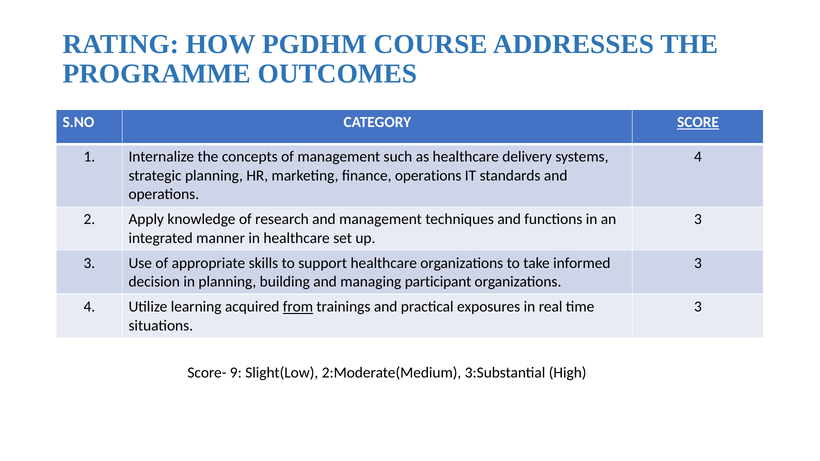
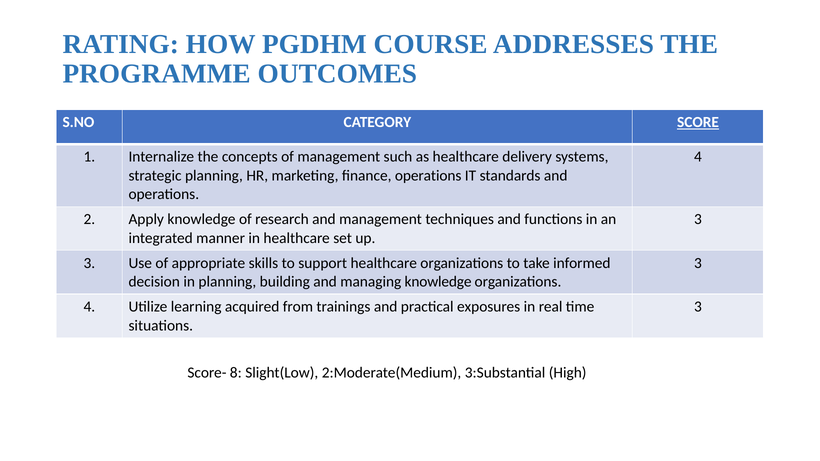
managing participant: participant -> knowledge
from underline: present -> none
9: 9 -> 8
